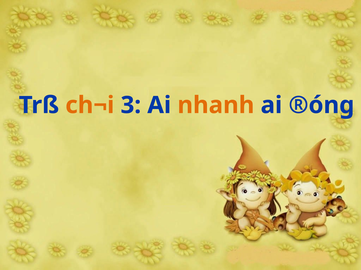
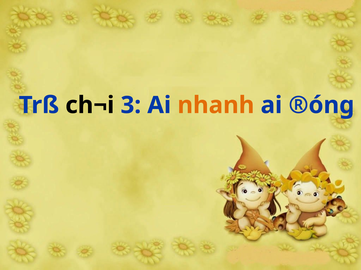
ch¬i colour: orange -> black
